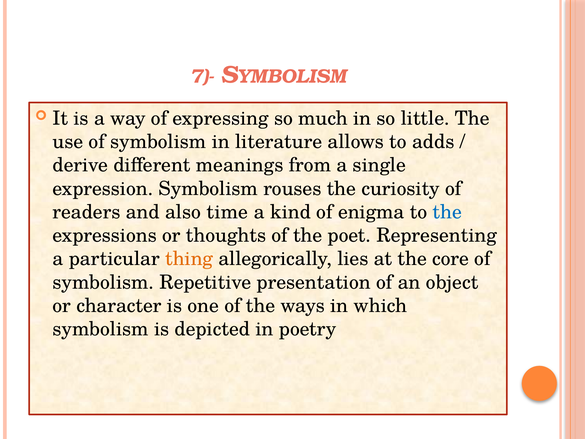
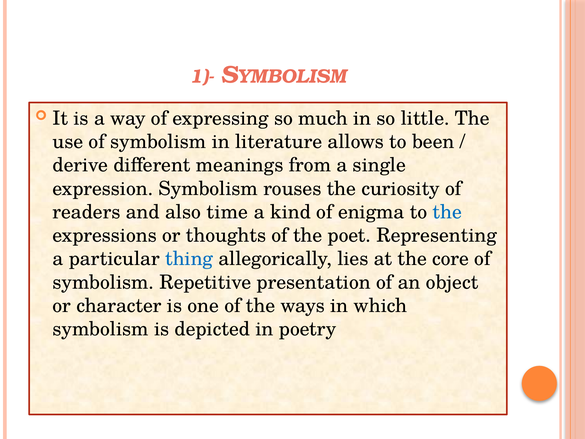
7)-: 7)- -> 1)-
adds: adds -> been
thing colour: orange -> blue
